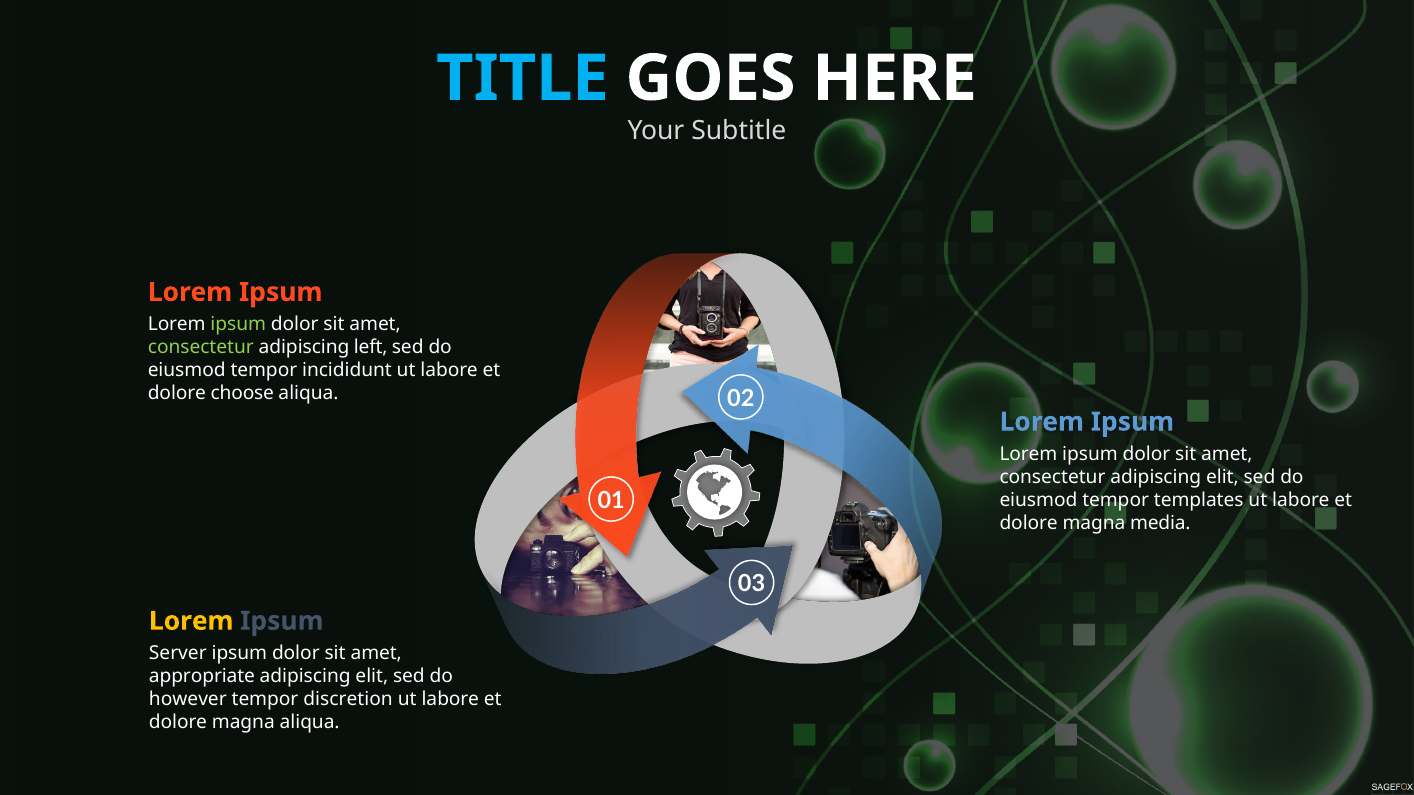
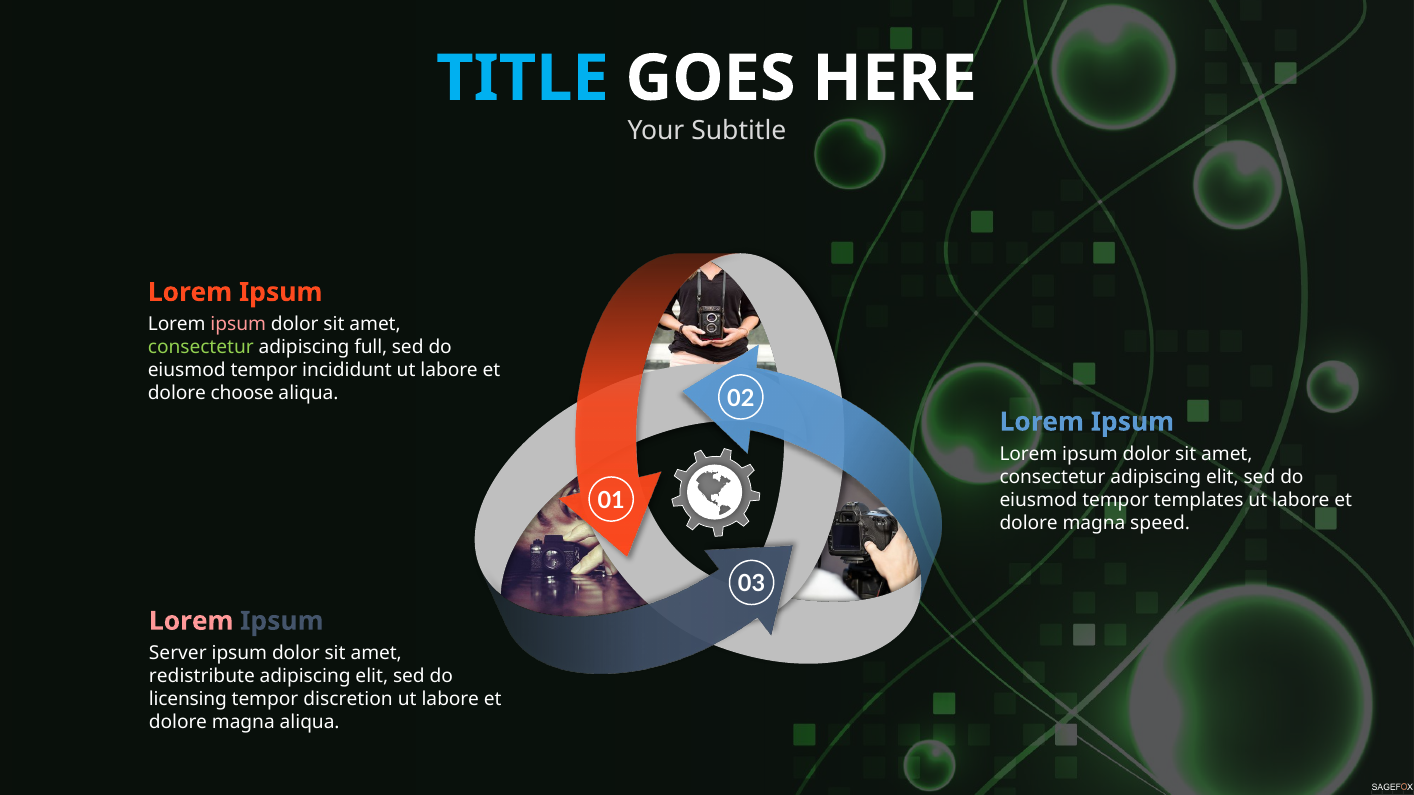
ipsum at (238, 325) colour: light green -> pink
left: left -> full
media: media -> speed
Lorem at (191, 621) colour: yellow -> pink
appropriate: appropriate -> redistribute
however: however -> licensing
